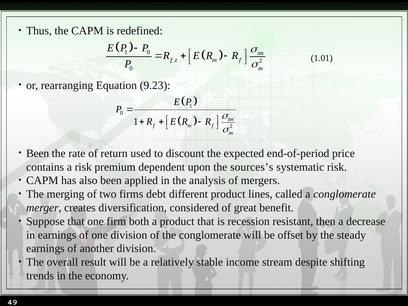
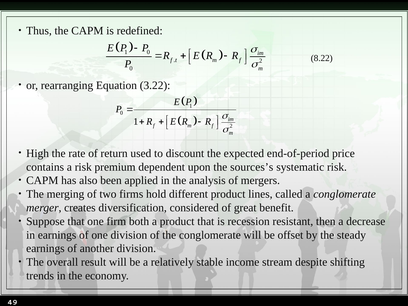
1.01: 1.01 -> 8.22
9.23: 9.23 -> 3.22
Been at (38, 153): Been -> High
debt: debt -> hold
